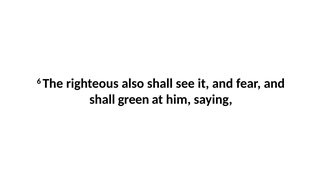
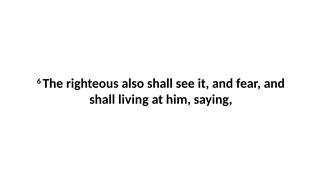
green: green -> living
